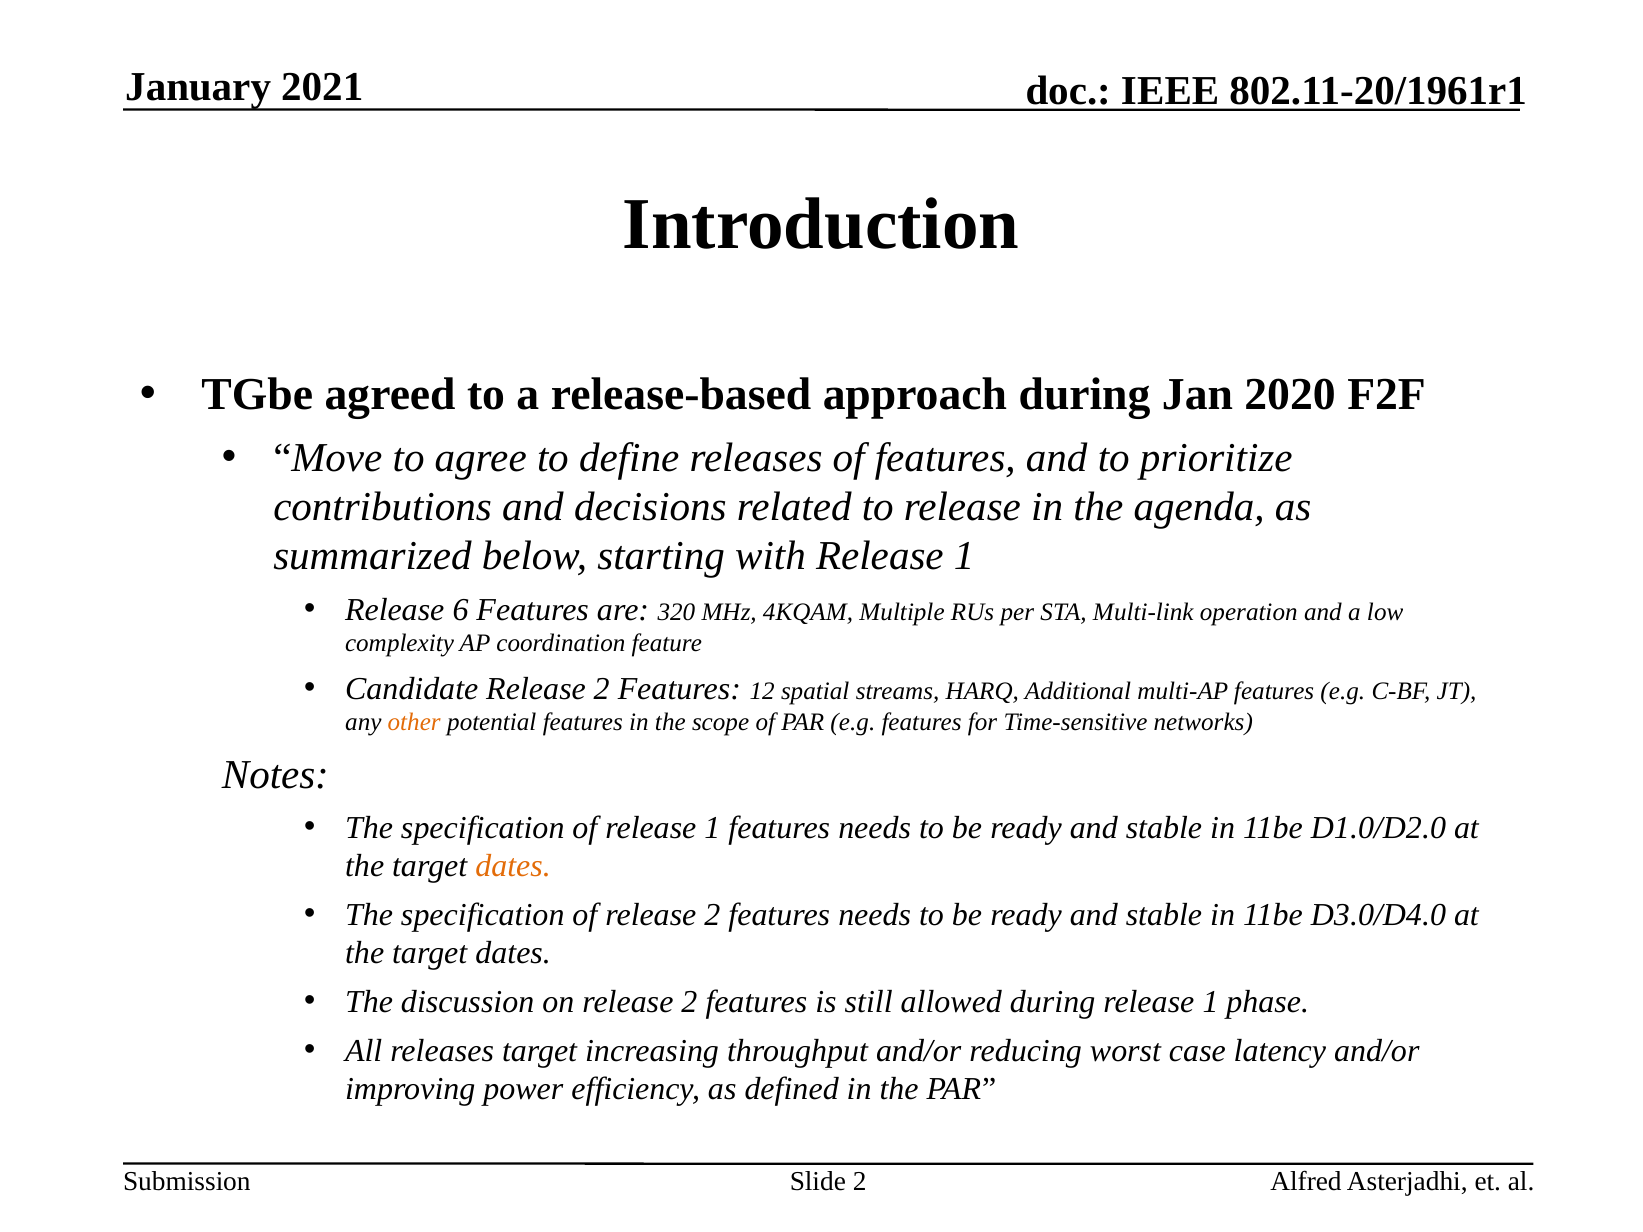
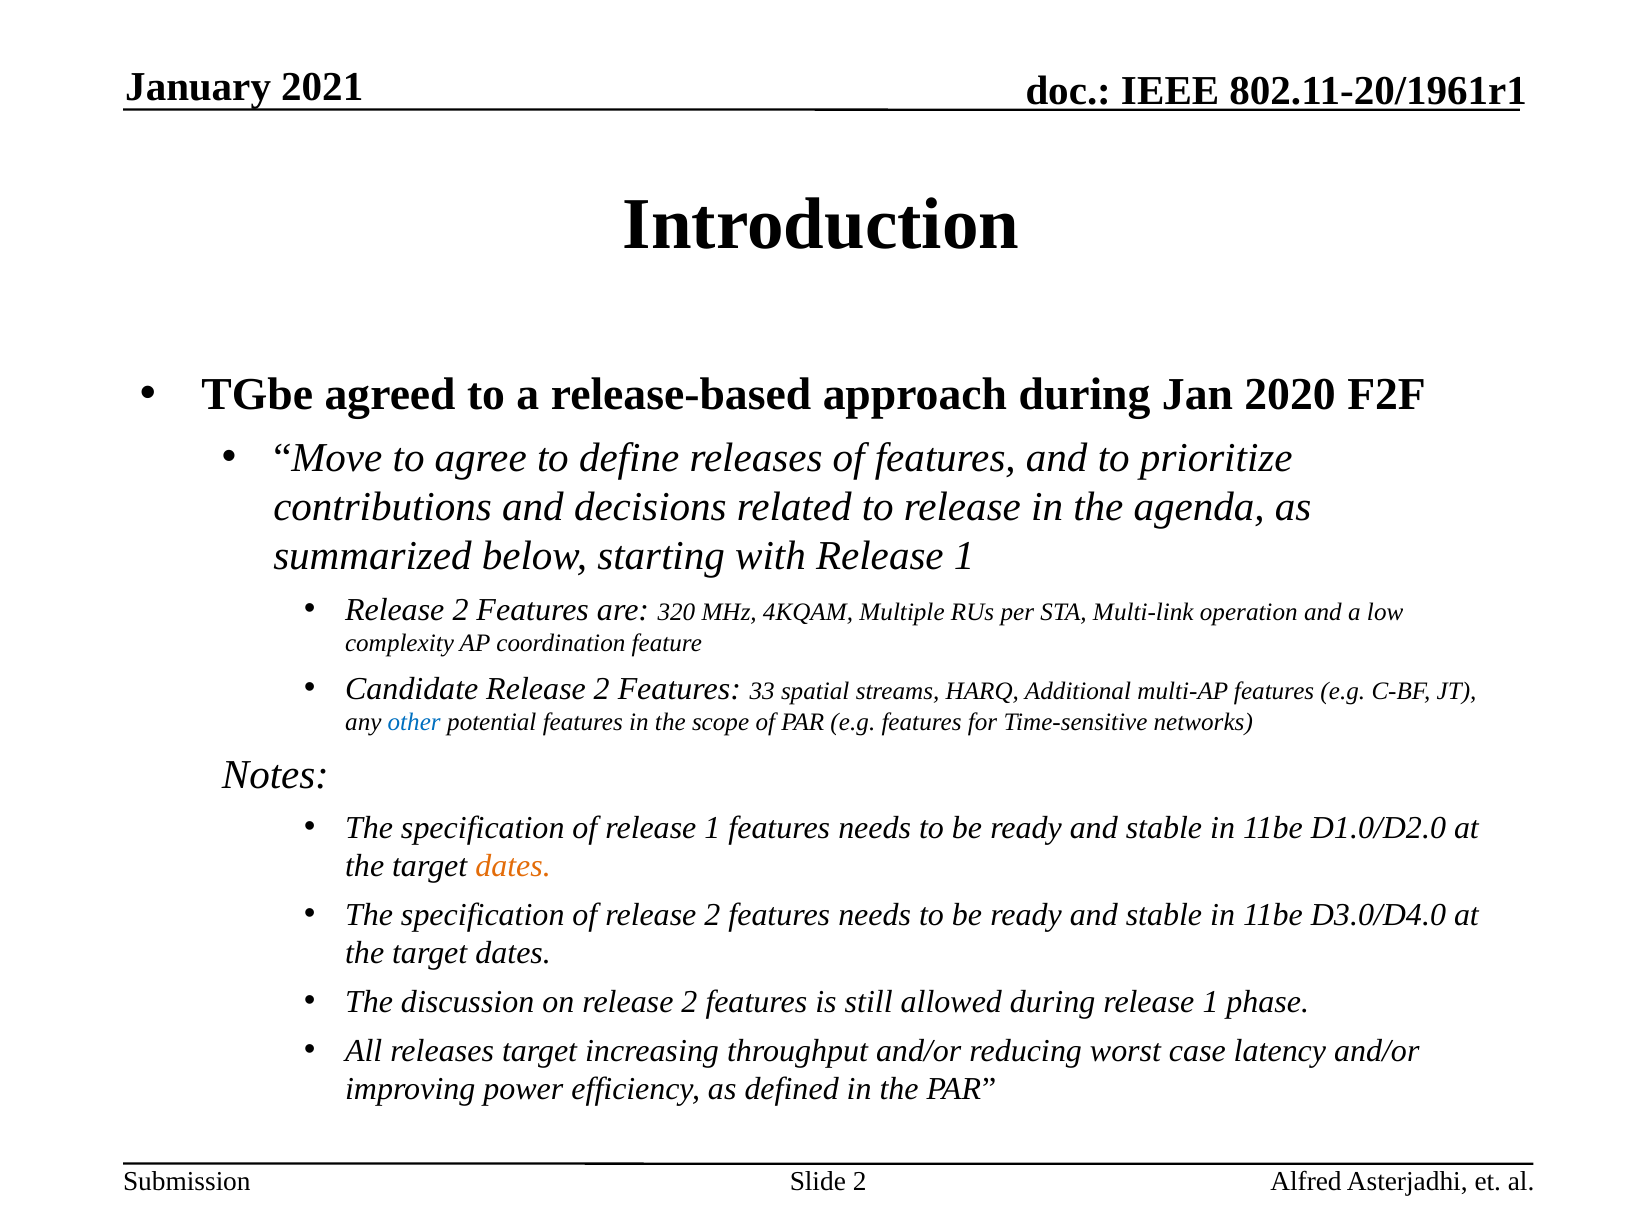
6 at (461, 610): 6 -> 2
12: 12 -> 33
other colour: orange -> blue
